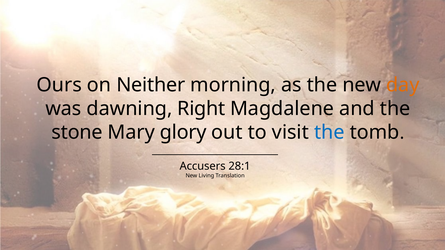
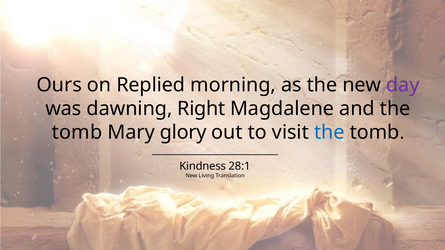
Neither: Neither -> Replied
day colour: orange -> purple
stone at (77, 132): stone -> tomb
Accusers: Accusers -> Kindness
